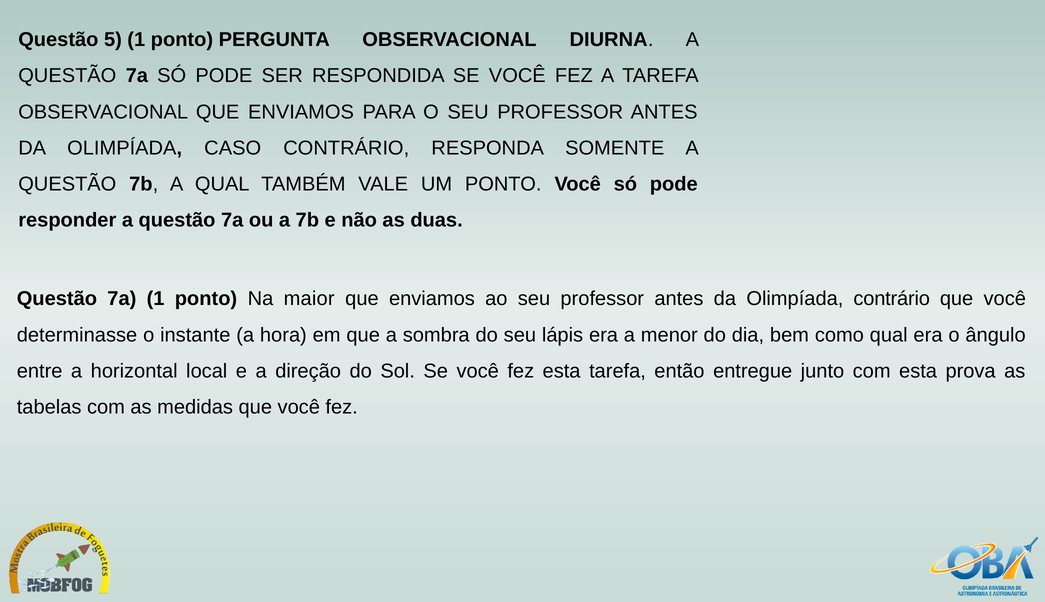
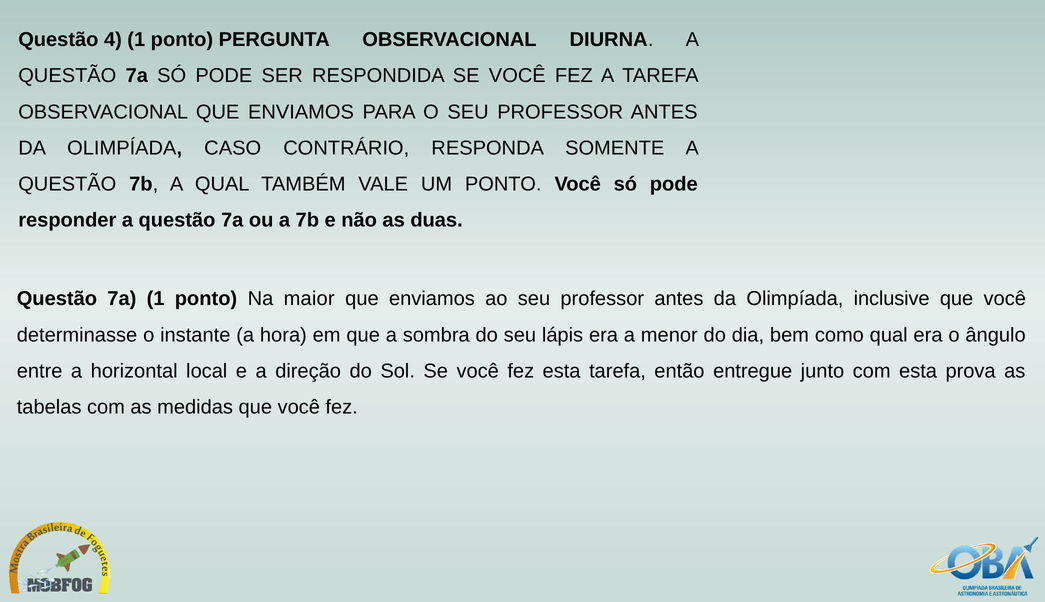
5: 5 -> 4
Olimpíada contrário: contrário -> inclusive
